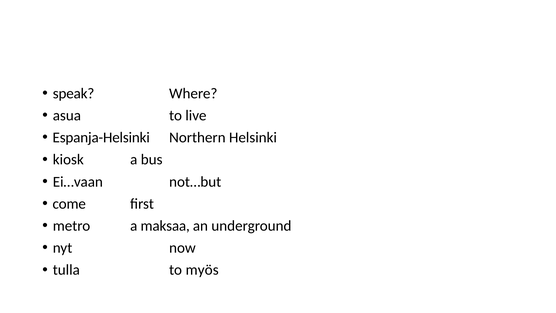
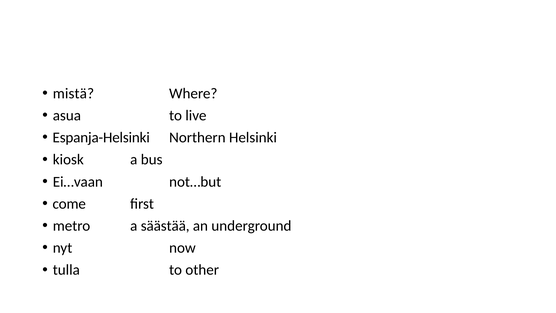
speak: speak -> mistä
maksaa: maksaa -> säästää
myös: myös -> other
